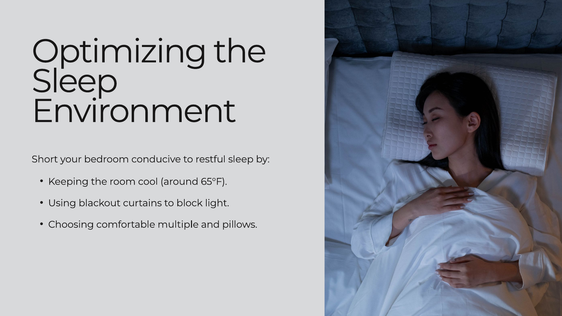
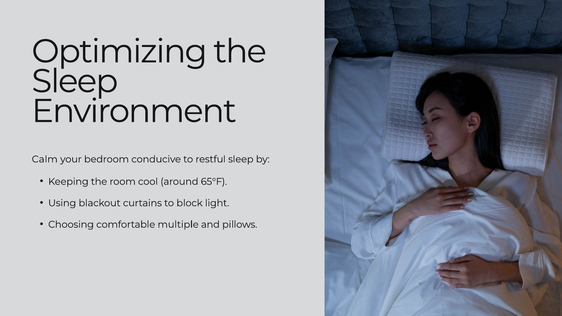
Short: Short -> Calm
